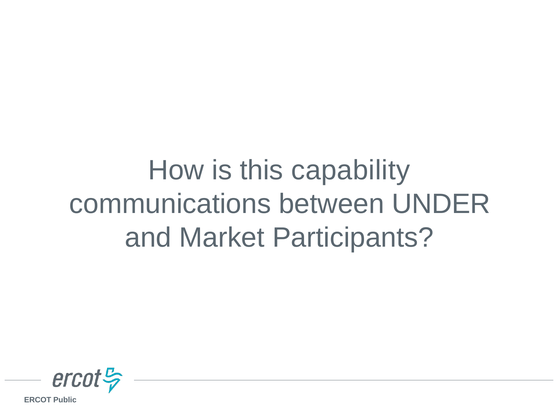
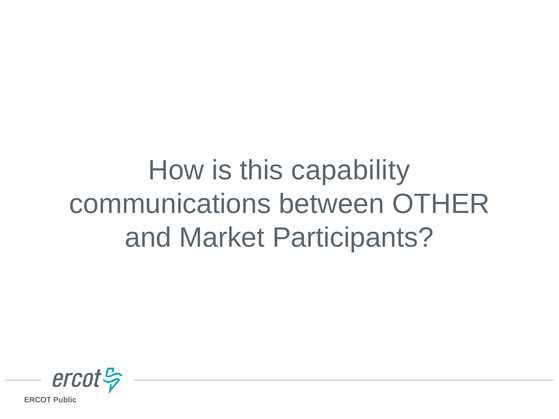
UNDER: UNDER -> OTHER
